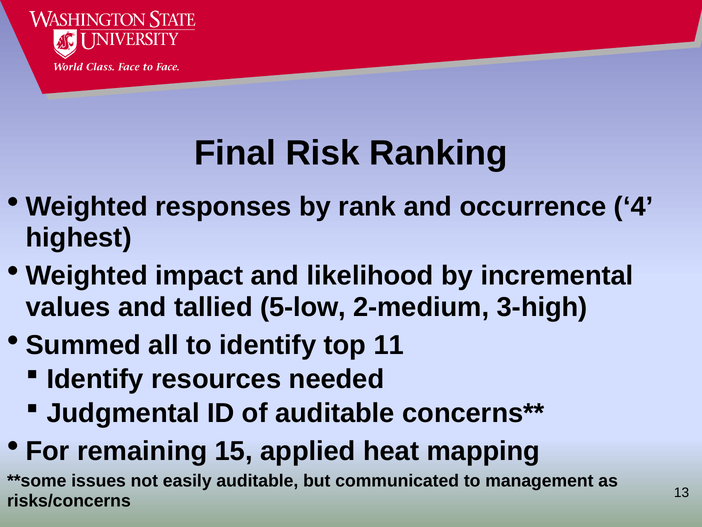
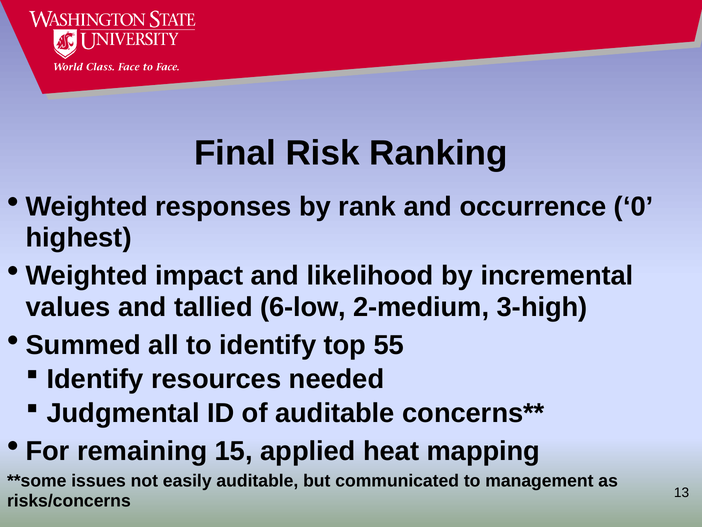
4: 4 -> 0
5-low: 5-low -> 6-low
11: 11 -> 55
